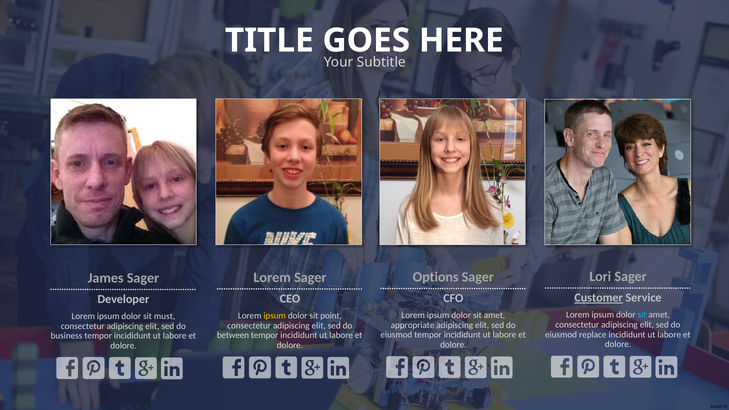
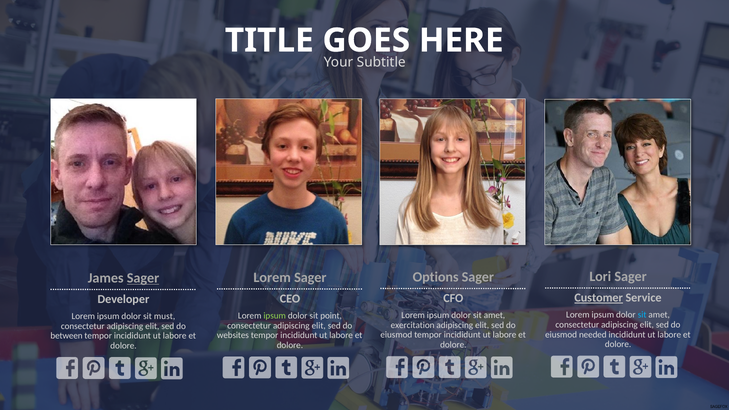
Sager at (143, 278) underline: none -> present
ipsum at (275, 316) colour: yellow -> light green
appropriate: appropriate -> exercitation
replace: replace -> needed
between: between -> websites
business: business -> between
